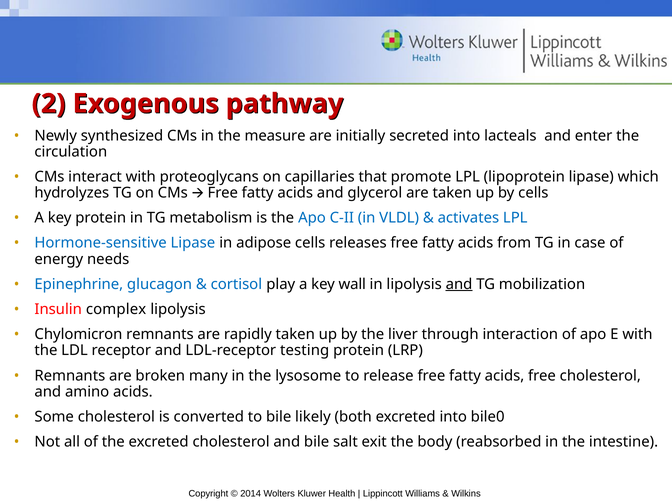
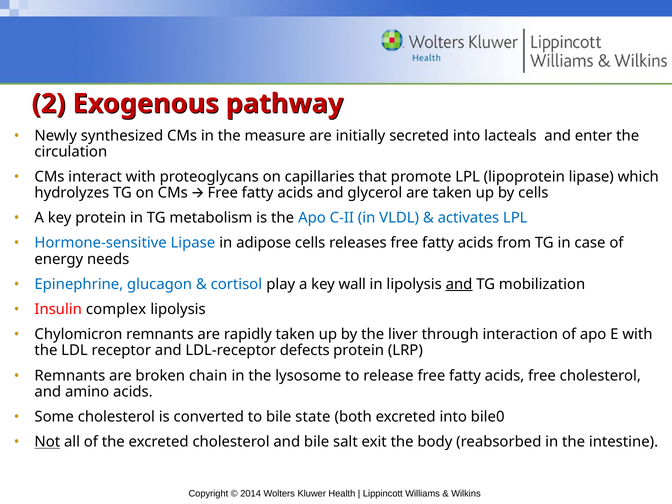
testing: testing -> defects
many: many -> chain
likely: likely -> state
Not underline: none -> present
